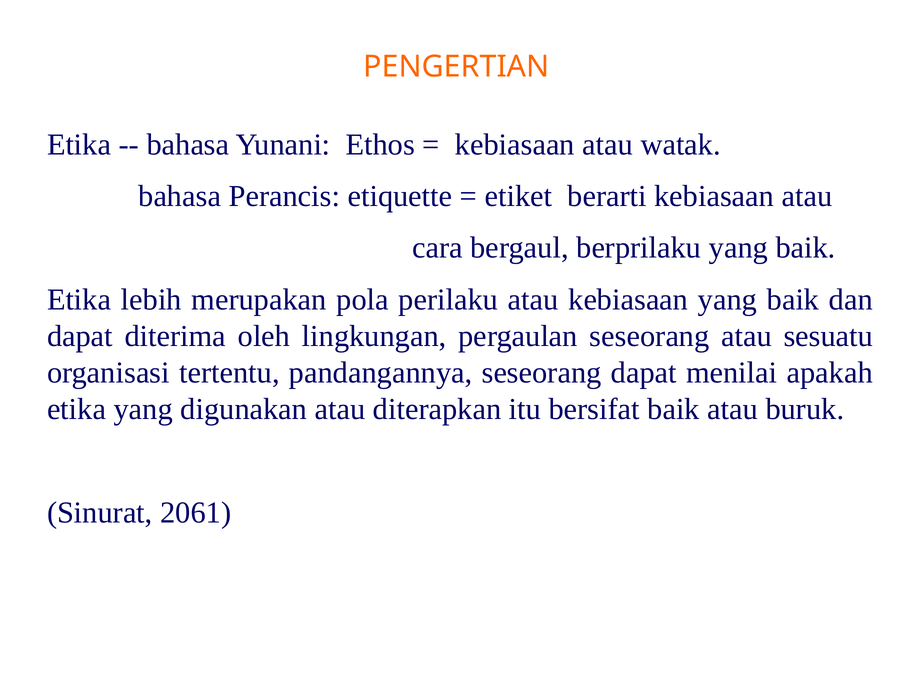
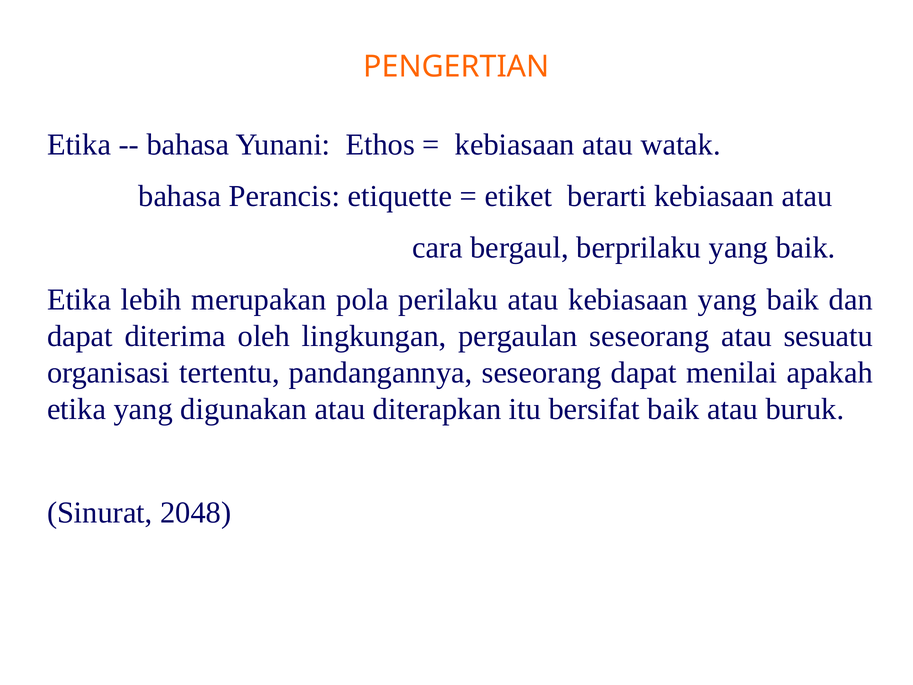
2061: 2061 -> 2048
